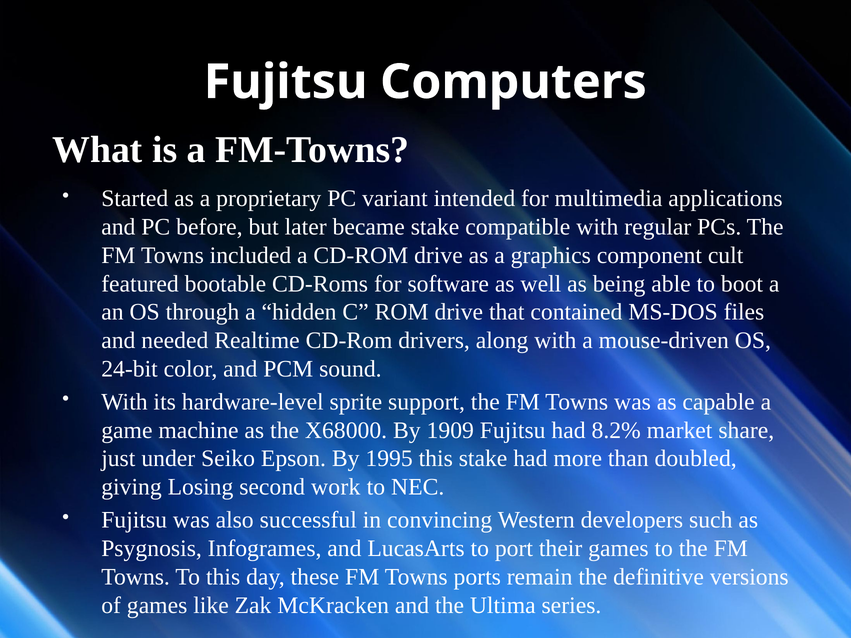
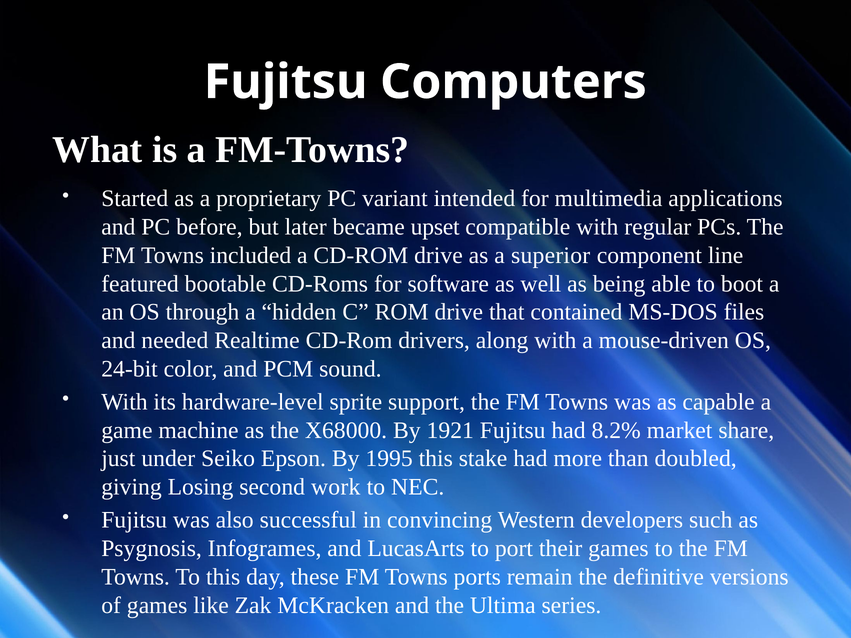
became stake: stake -> upset
graphics: graphics -> superior
cult: cult -> line
1909: 1909 -> 1921
